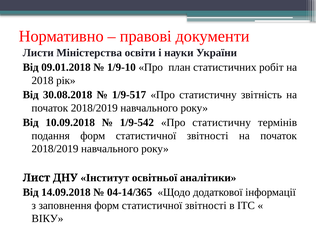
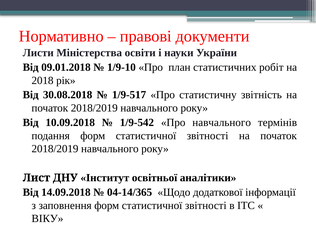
1/9-542 Про статистичну: статистичну -> навчального
